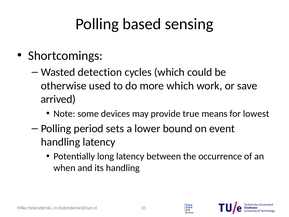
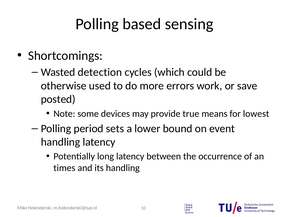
more which: which -> errors
arrived: arrived -> posted
when: when -> times
